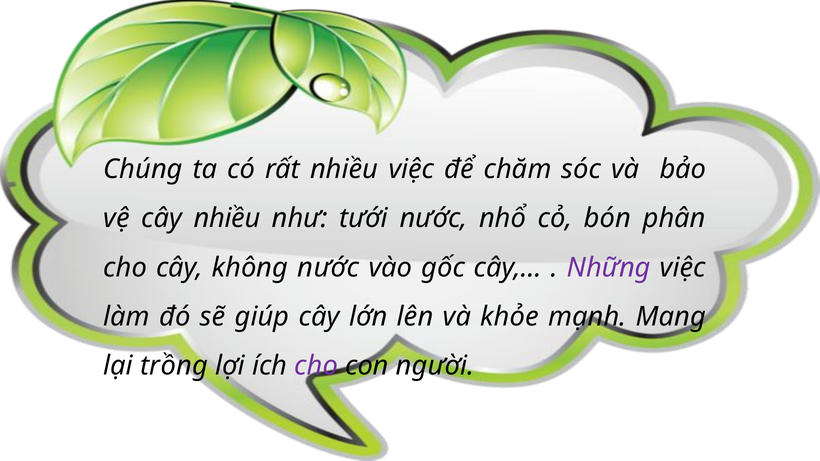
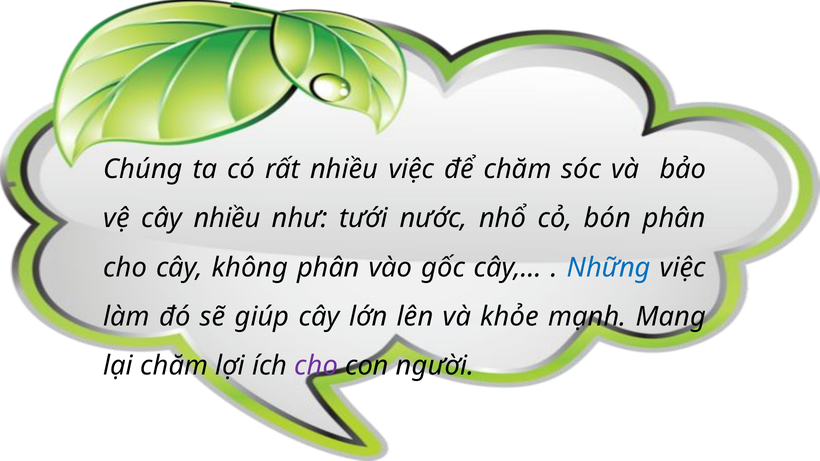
không nước: nước -> phân
Những colour: purple -> blue
lại trồng: trồng -> chăm
